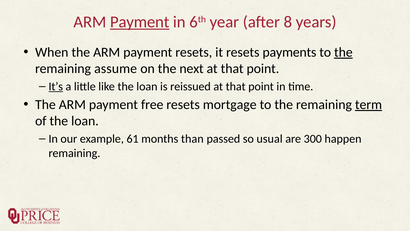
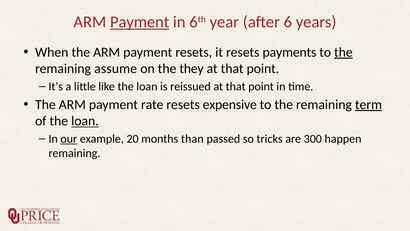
8: 8 -> 6
next: next -> they
It’s underline: present -> none
free: free -> rate
mortgage: mortgage -> expensive
loan at (85, 121) underline: none -> present
our underline: none -> present
61: 61 -> 20
usual: usual -> tricks
